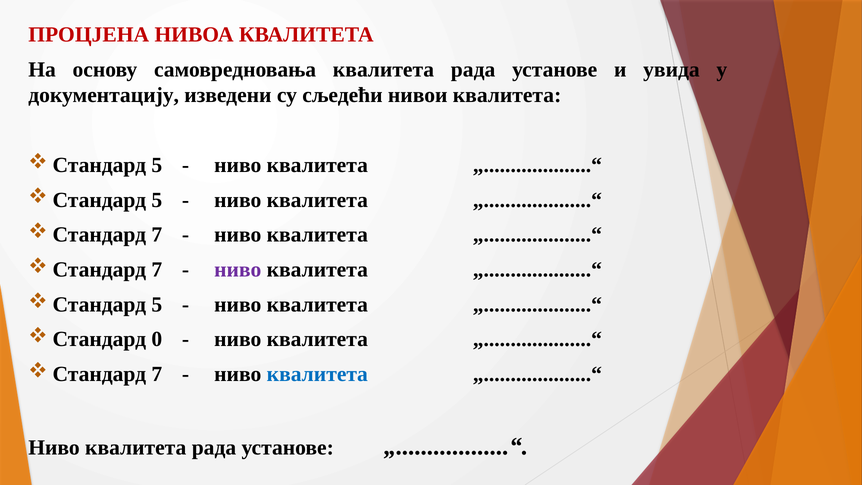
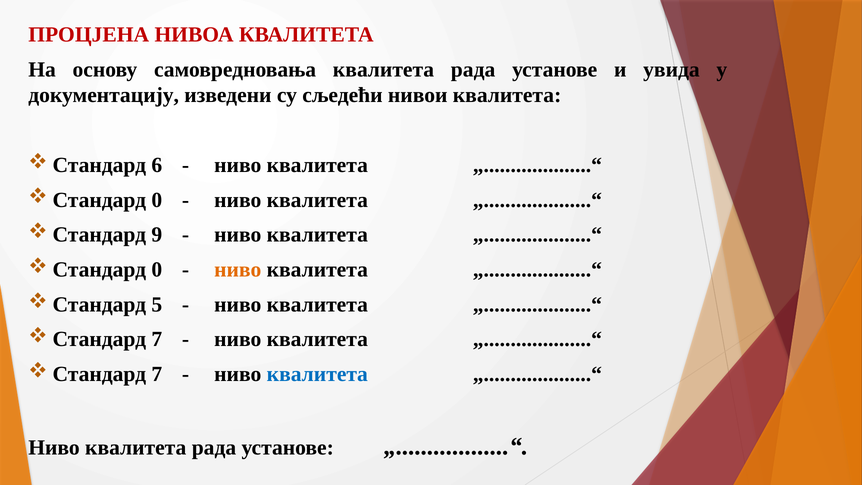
5 at (157, 165): 5 -> 6
5 at (157, 200): 5 -> 0
7 at (157, 235): 7 -> 9
7 at (157, 270): 7 -> 0
ниво at (238, 270) colour: purple -> orange
0 at (157, 339): 0 -> 7
